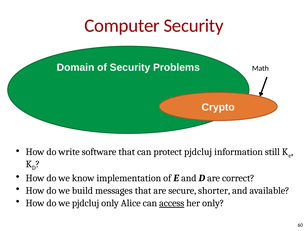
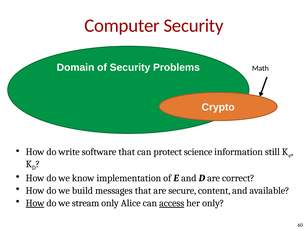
protect pjdcluj: pjdcluj -> science
shorter: shorter -> content
How at (35, 203) underline: none -> present
we pjdcluj: pjdcluj -> stream
